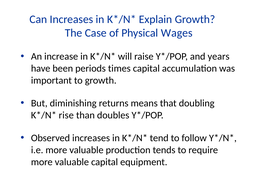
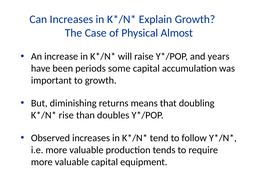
Wages: Wages -> Almost
times: times -> some
